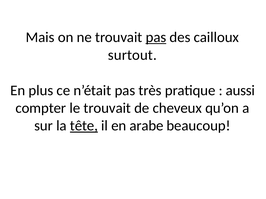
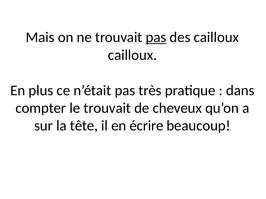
surtout at (132, 55): surtout -> cailloux
aussi: aussi -> dans
tête underline: present -> none
arabe: arabe -> écrire
